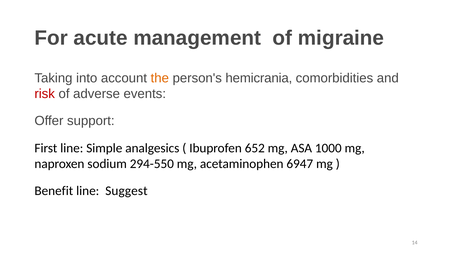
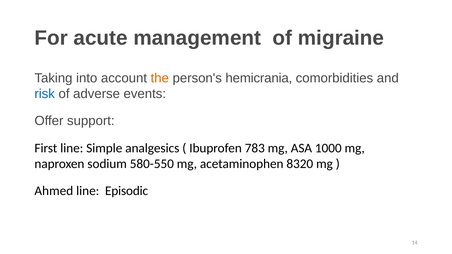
risk colour: red -> blue
652: 652 -> 783
294-550: 294-550 -> 580-550
6947: 6947 -> 8320
Benefit: Benefit -> Ahmed
Suggest: Suggest -> Episodic
